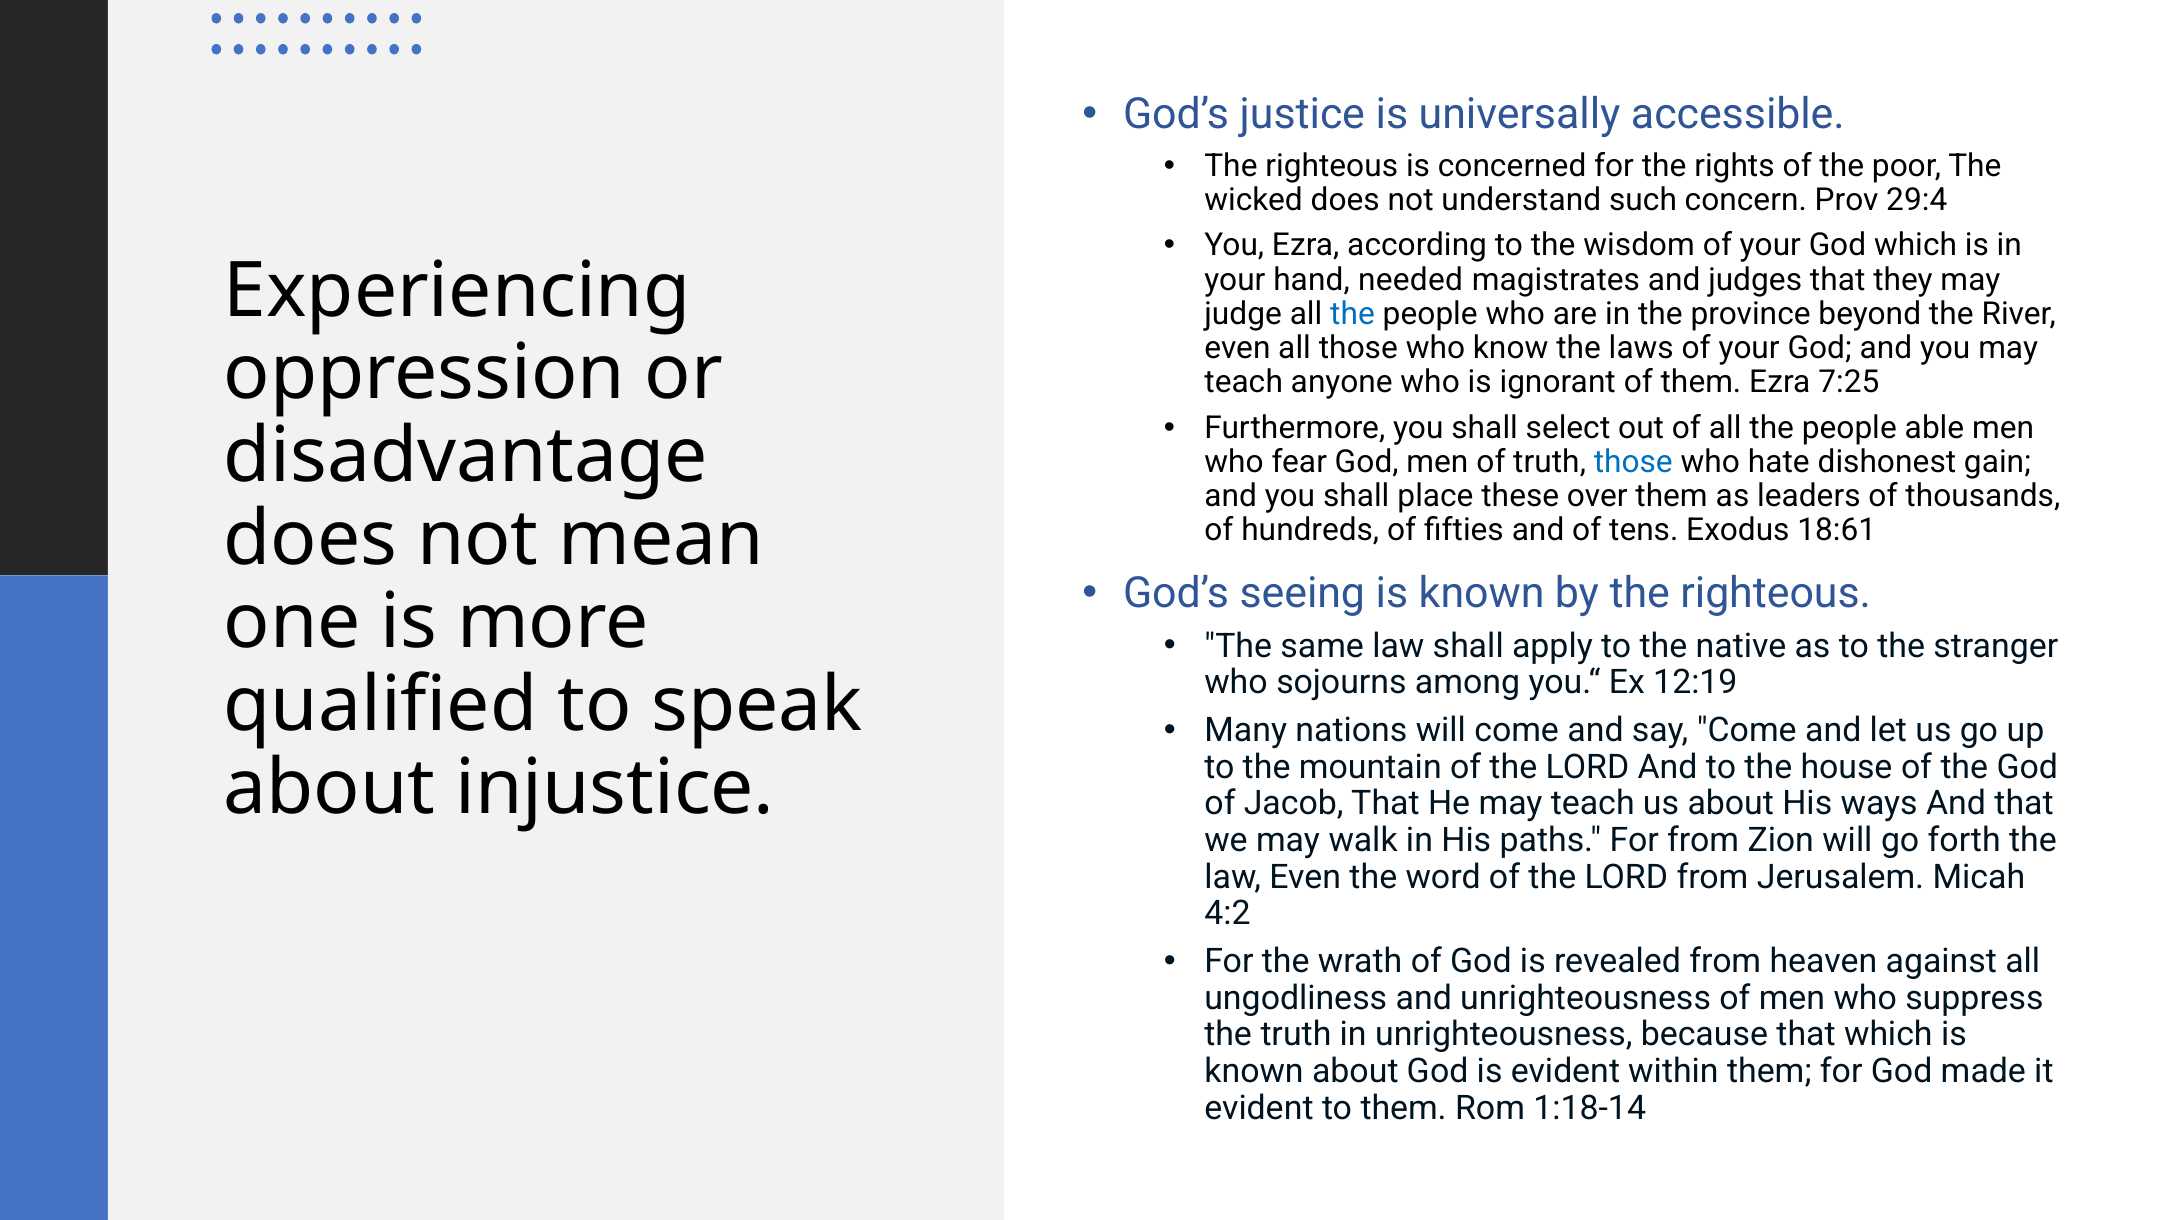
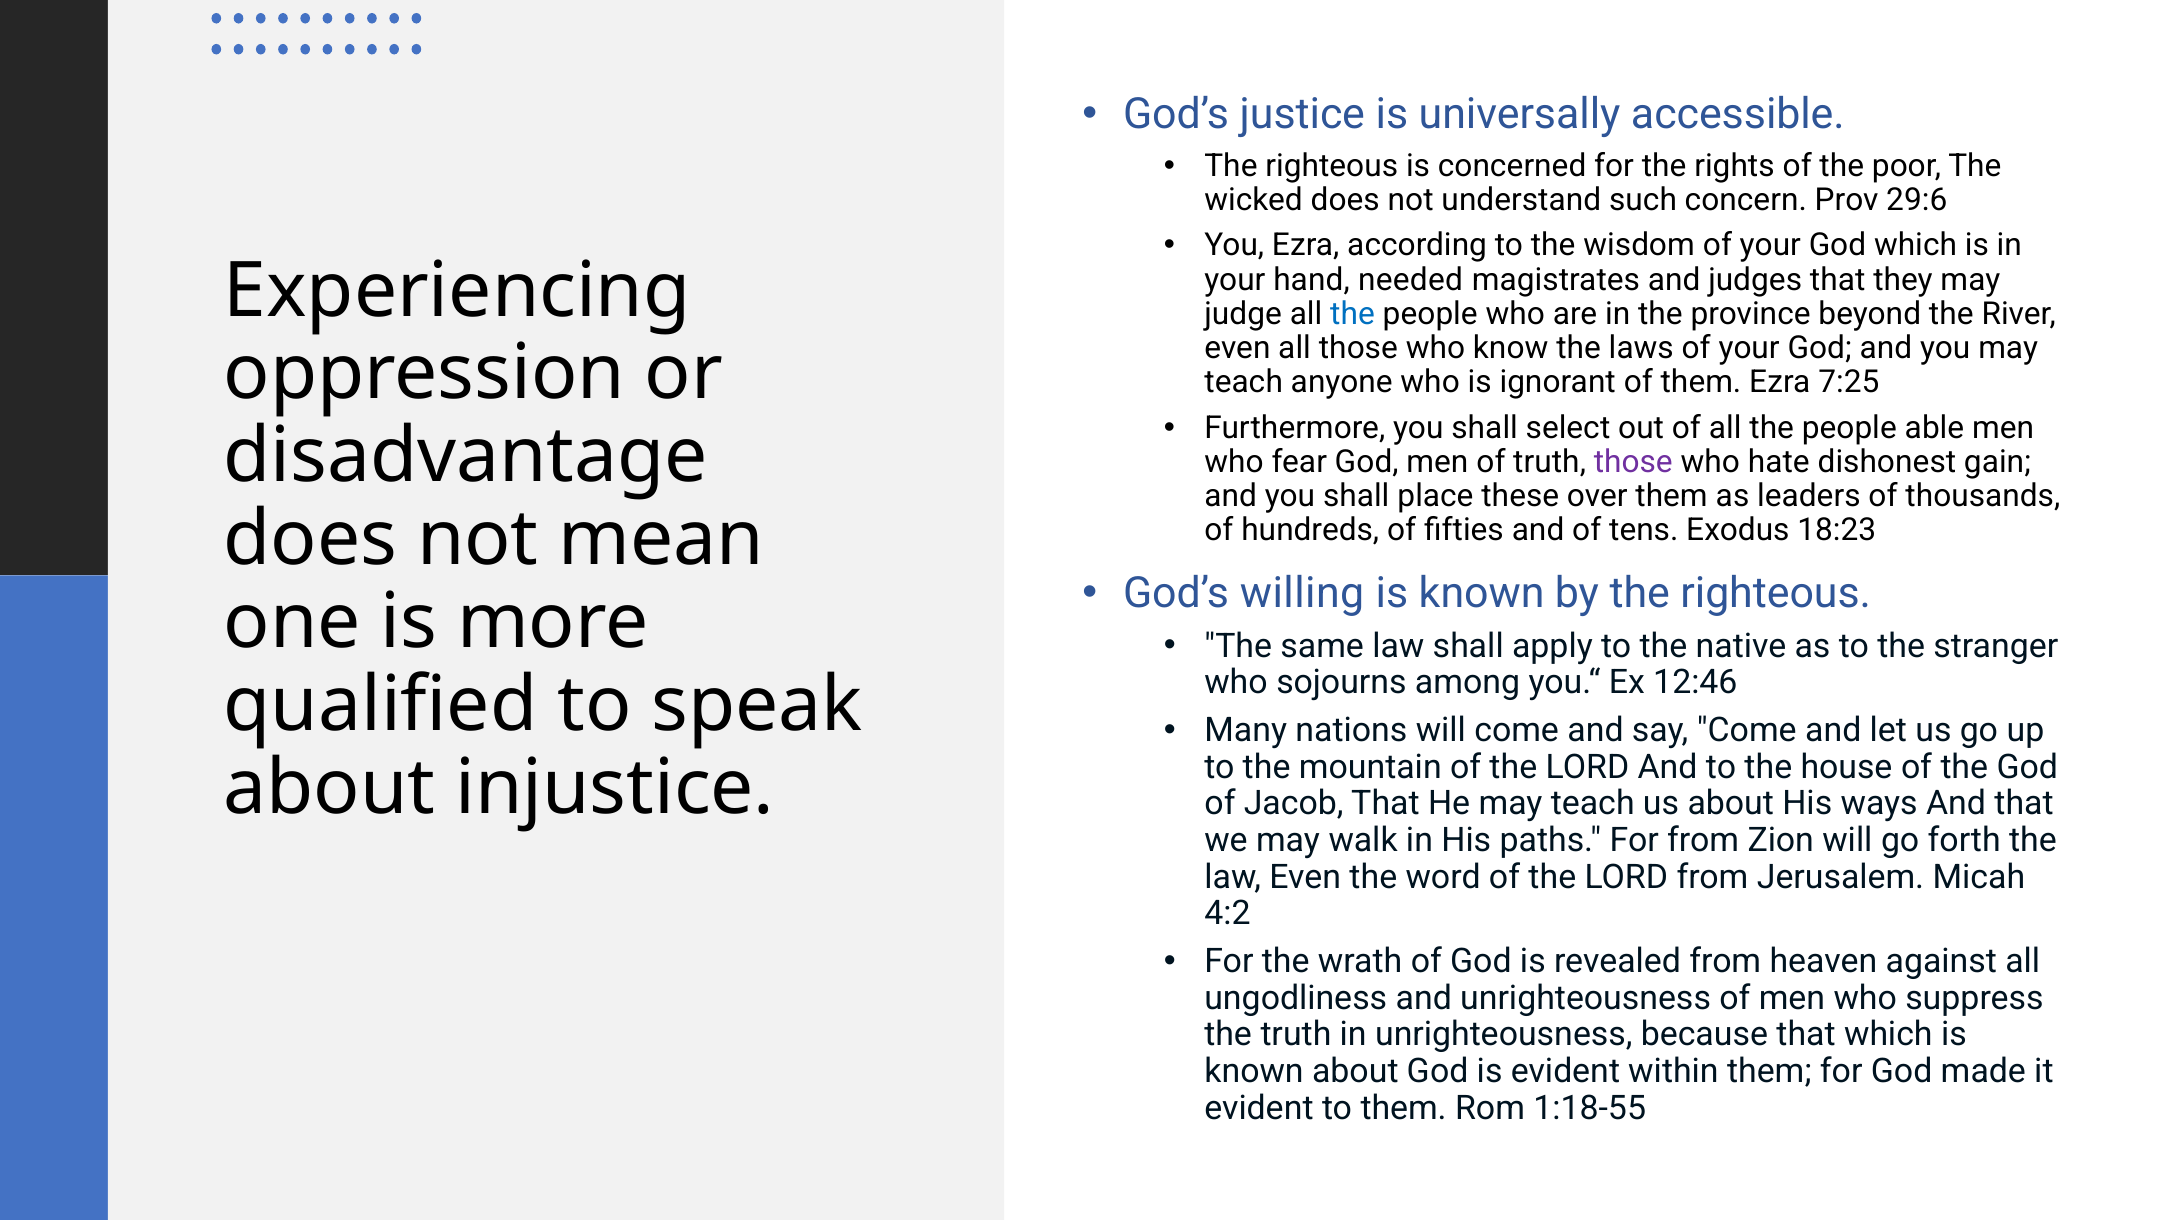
29:4: 29:4 -> 29:6
those at (1633, 462) colour: blue -> purple
18:61: 18:61 -> 18:23
seeing: seeing -> willing
12:19: 12:19 -> 12:46
1:18-14: 1:18-14 -> 1:18-55
